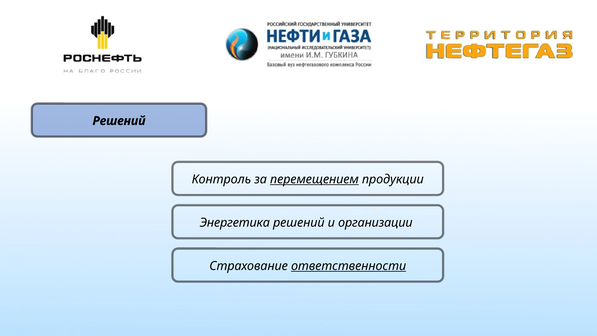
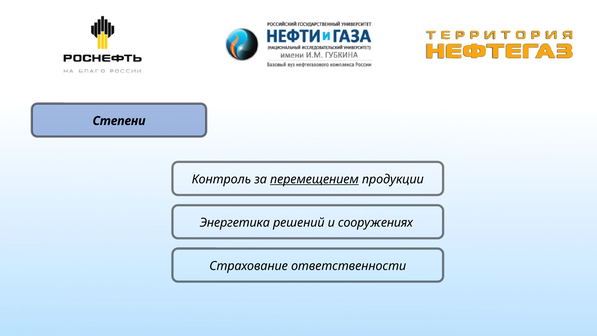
Решений at (119, 121): Решений -> Степени
организации: организации -> сооружениях
ответственности underline: present -> none
